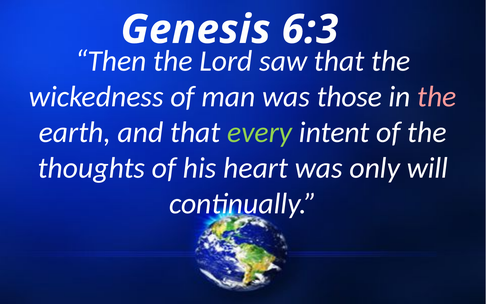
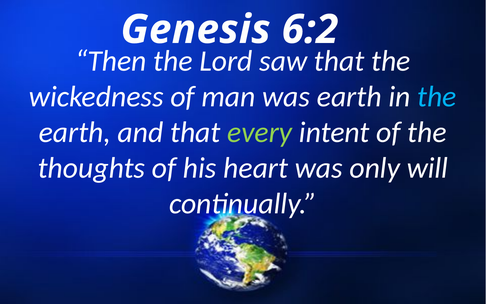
6:3: 6:3 -> 6:2
was those: those -> earth
the at (437, 97) colour: pink -> light blue
